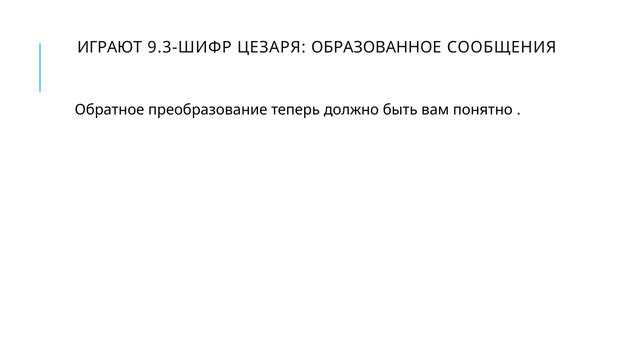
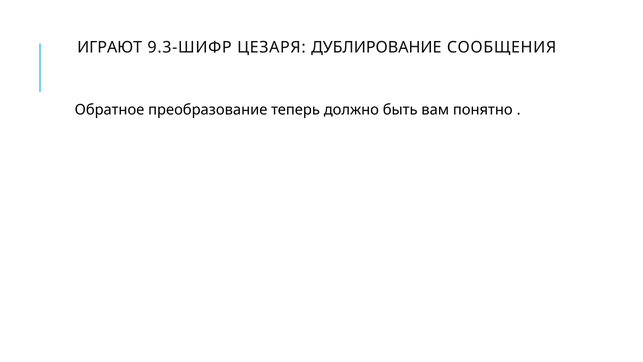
ОБРАЗОВАННОЕ: ОБРАЗОВАННОЕ -> ДУБЛИРОВАНИЕ
